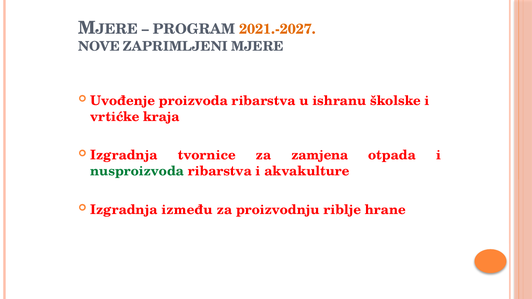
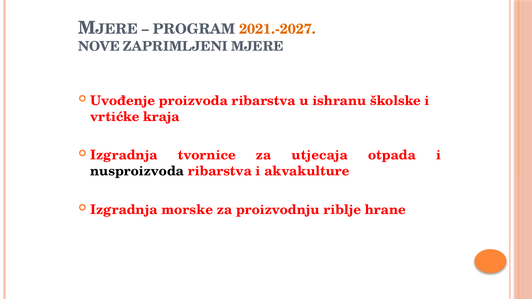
zamjena: zamjena -> utjecaja
nusproizvoda colour: green -> black
između: između -> morske
